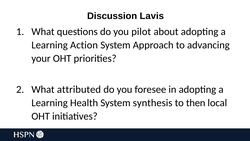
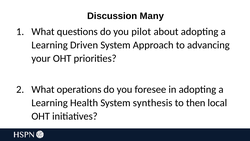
Lavis: Lavis -> Many
Action: Action -> Driven
attributed: attributed -> operations
